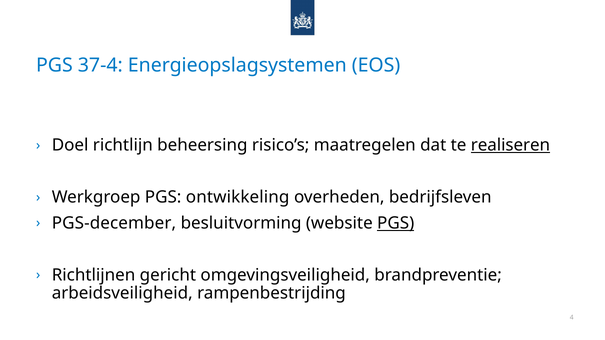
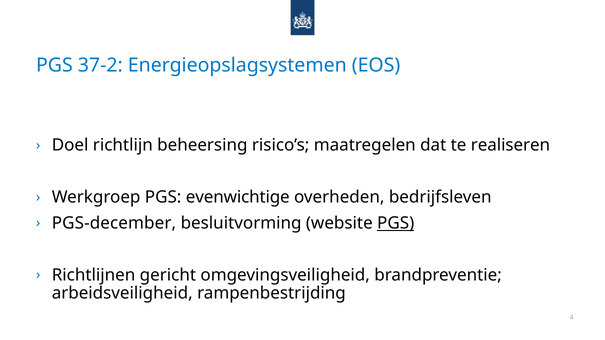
37-4: 37-4 -> 37-2
realiseren underline: present -> none
ontwikkeling: ontwikkeling -> evenwichtige
